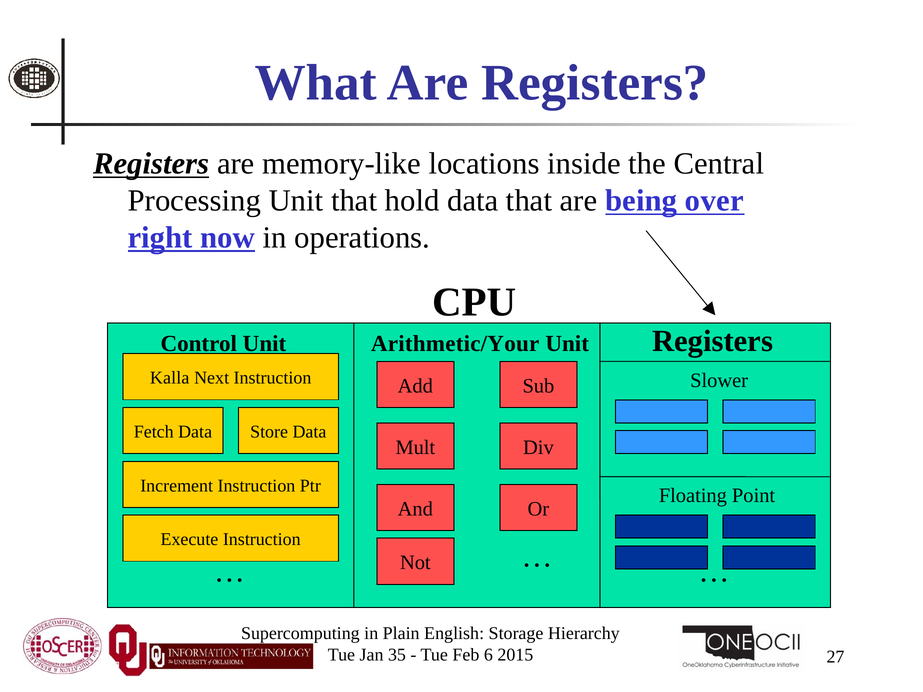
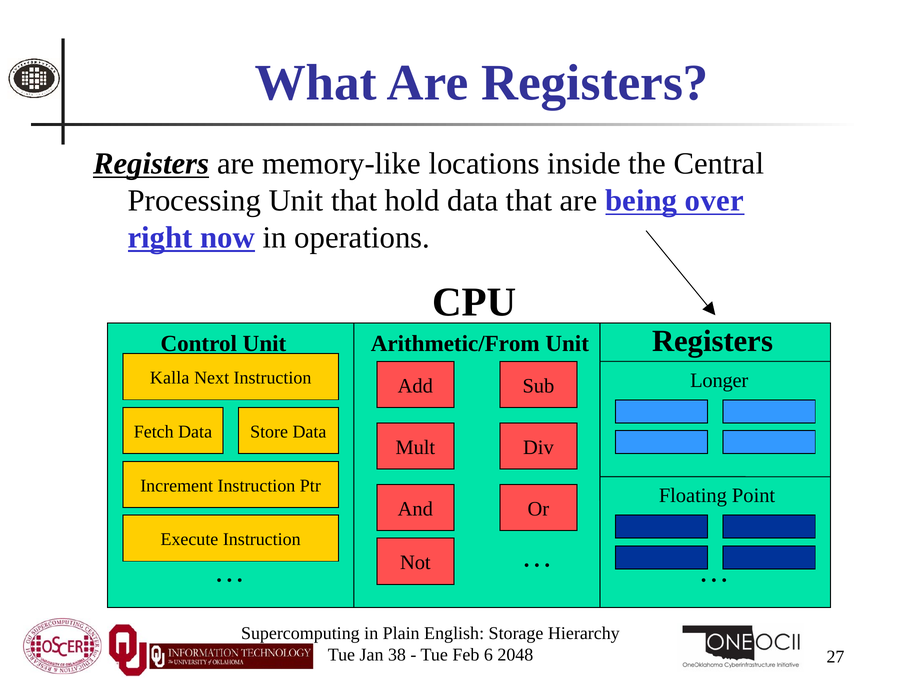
Arithmetic/Your: Arithmetic/Your -> Arithmetic/From
Slower: Slower -> Longer
35: 35 -> 38
2015: 2015 -> 2048
